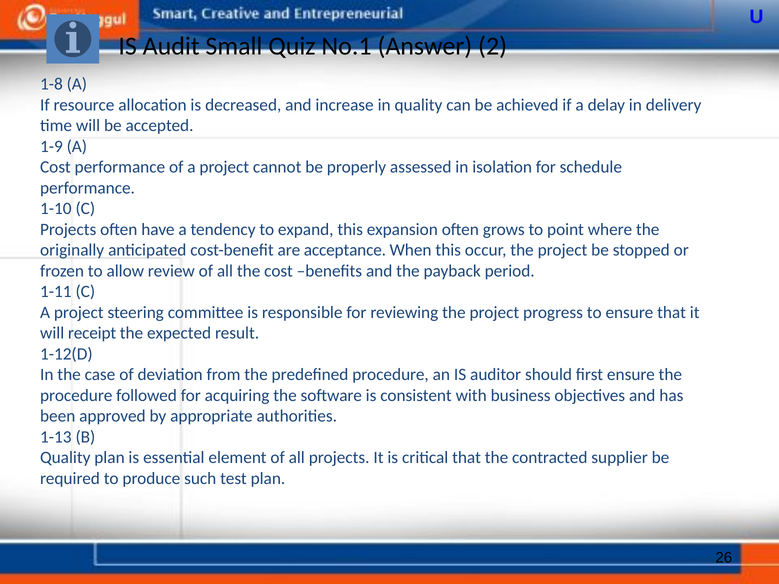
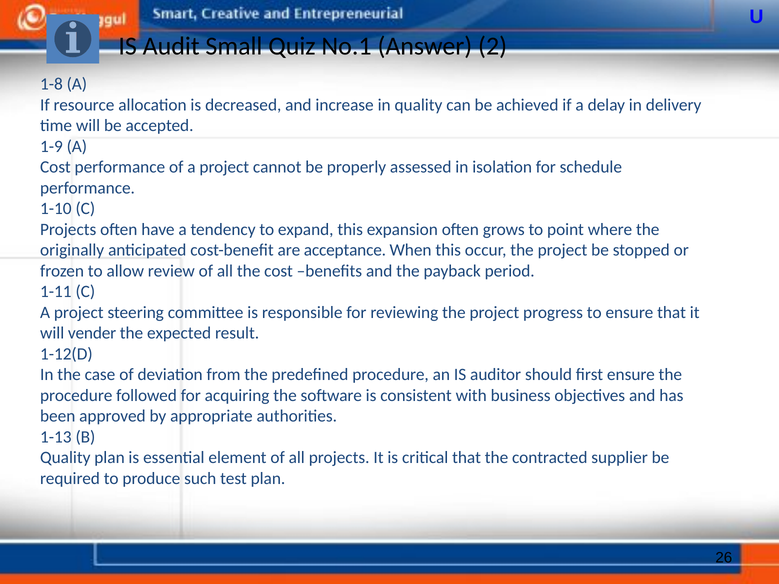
receipt: receipt -> vender
